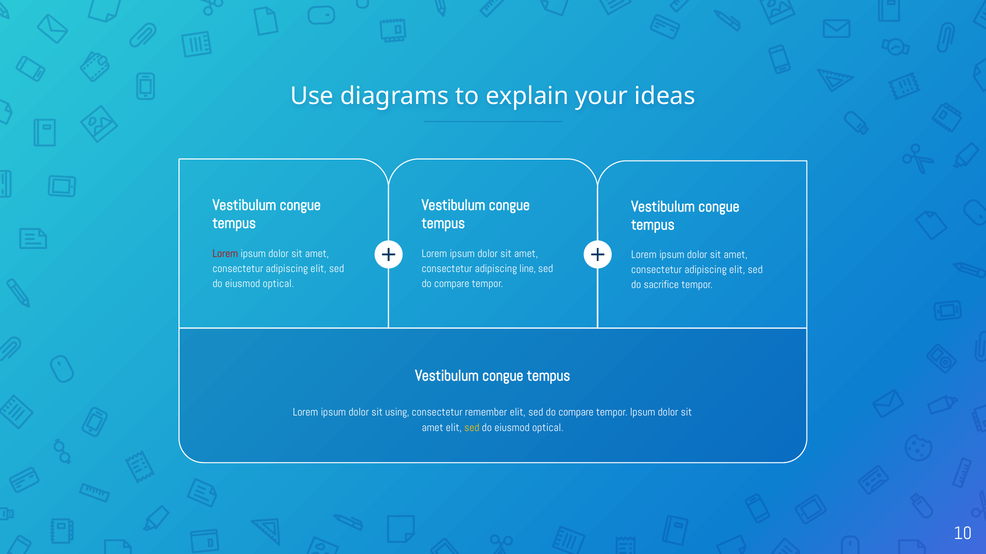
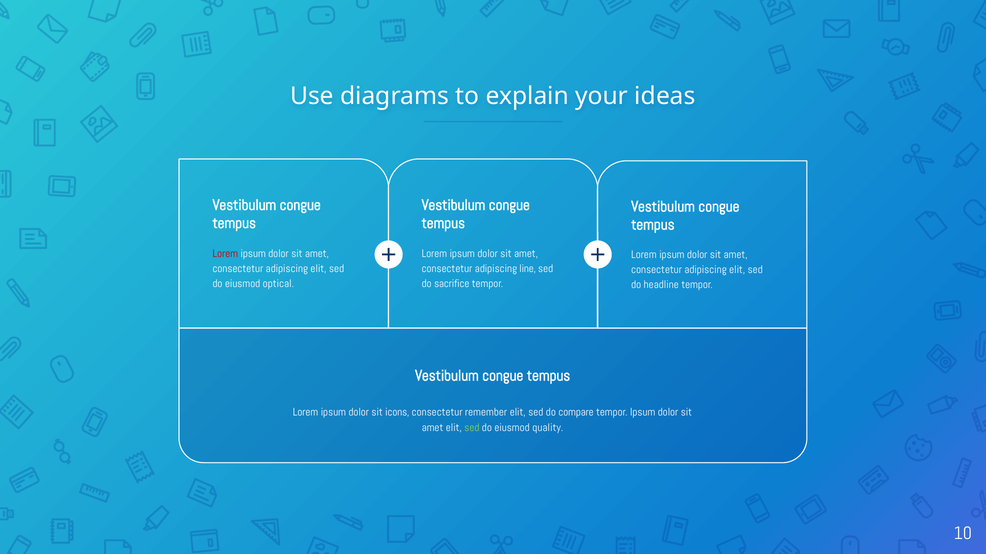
compare at (452, 284): compare -> sacrifice
sacrifice: sacrifice -> headline
using: using -> icons
sed at (472, 428) colour: yellow -> light green
optical at (548, 428): optical -> quality
